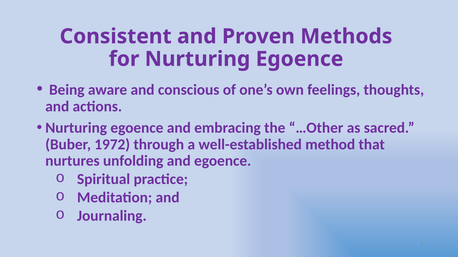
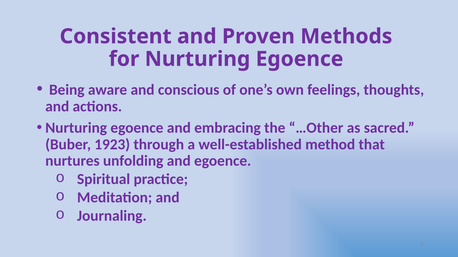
1972: 1972 -> 1923
